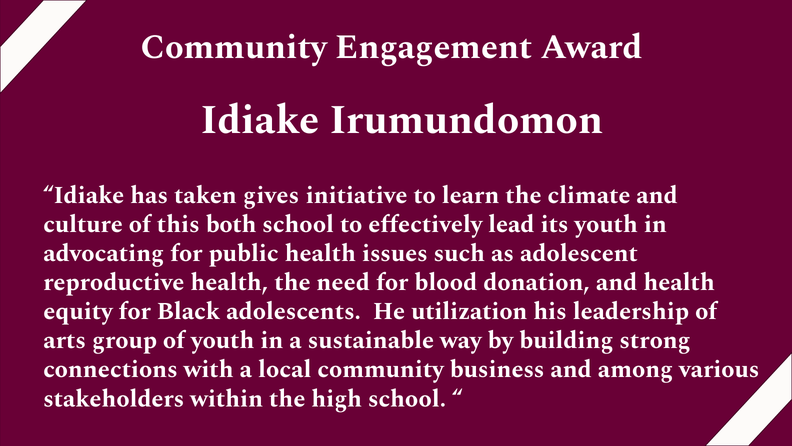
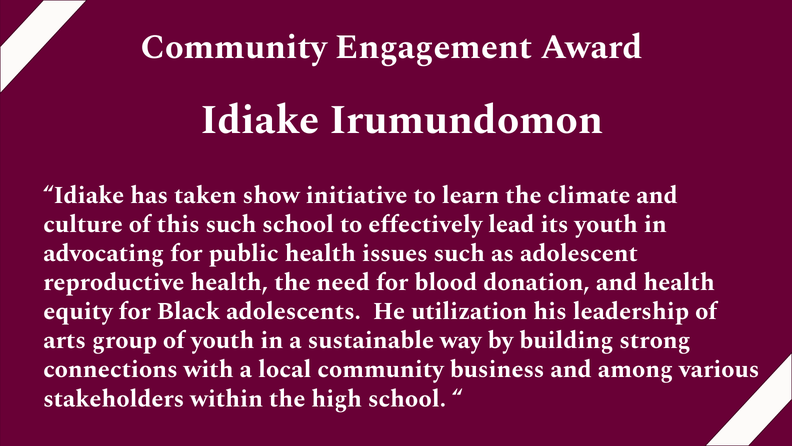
gives: gives -> show
this both: both -> such
